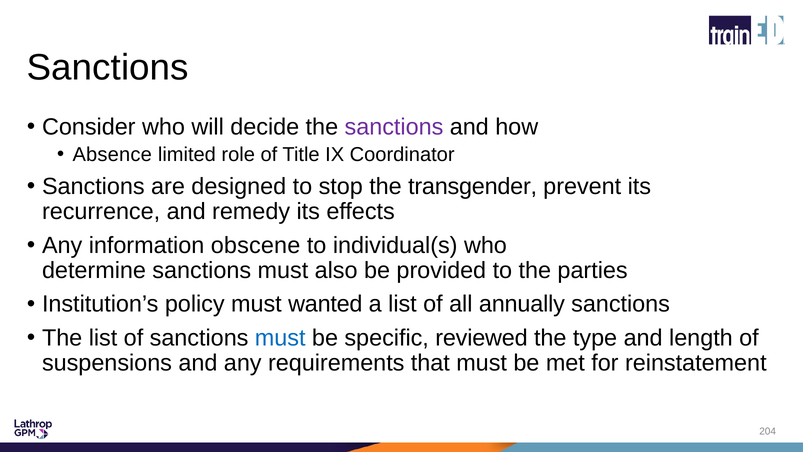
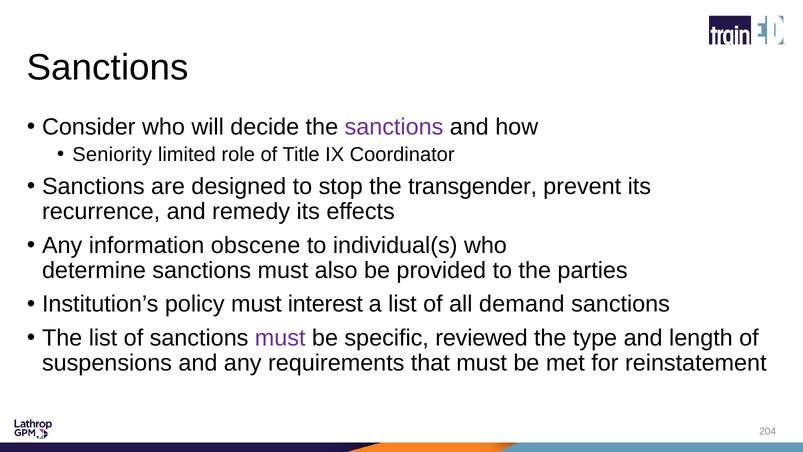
Absence: Absence -> Seniority
wanted: wanted -> interest
annually: annually -> demand
must at (280, 338) colour: blue -> purple
